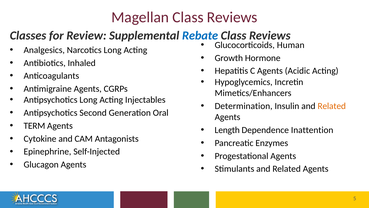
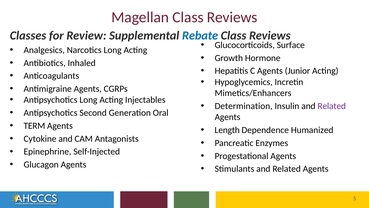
Human: Human -> Surface
Acidic: Acidic -> Junior
Related at (332, 106) colour: orange -> purple
Inattention: Inattention -> Humanized
